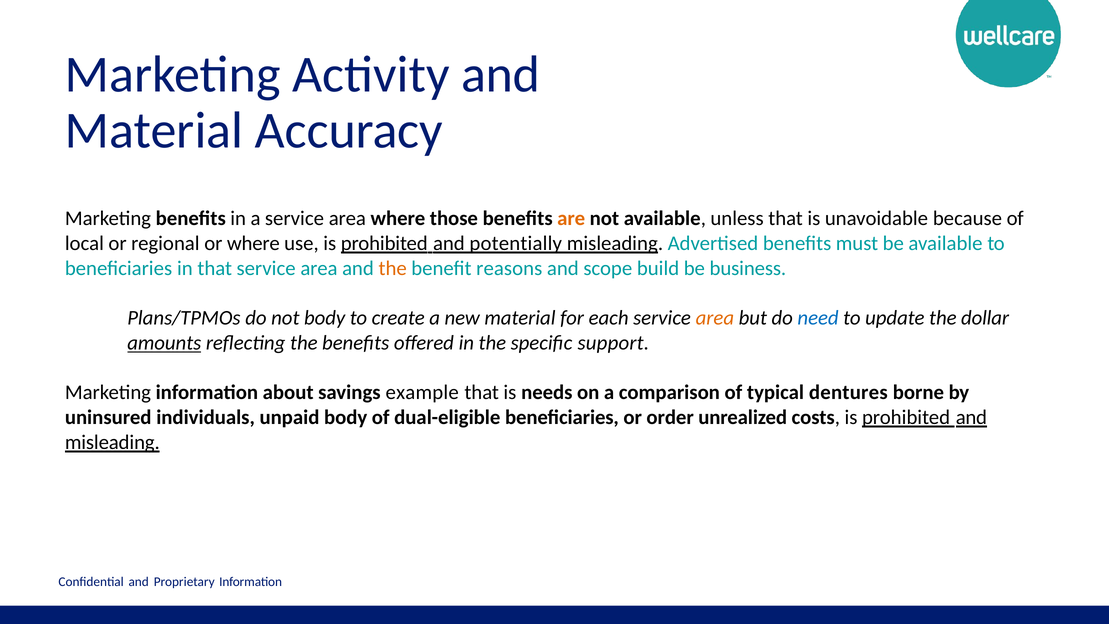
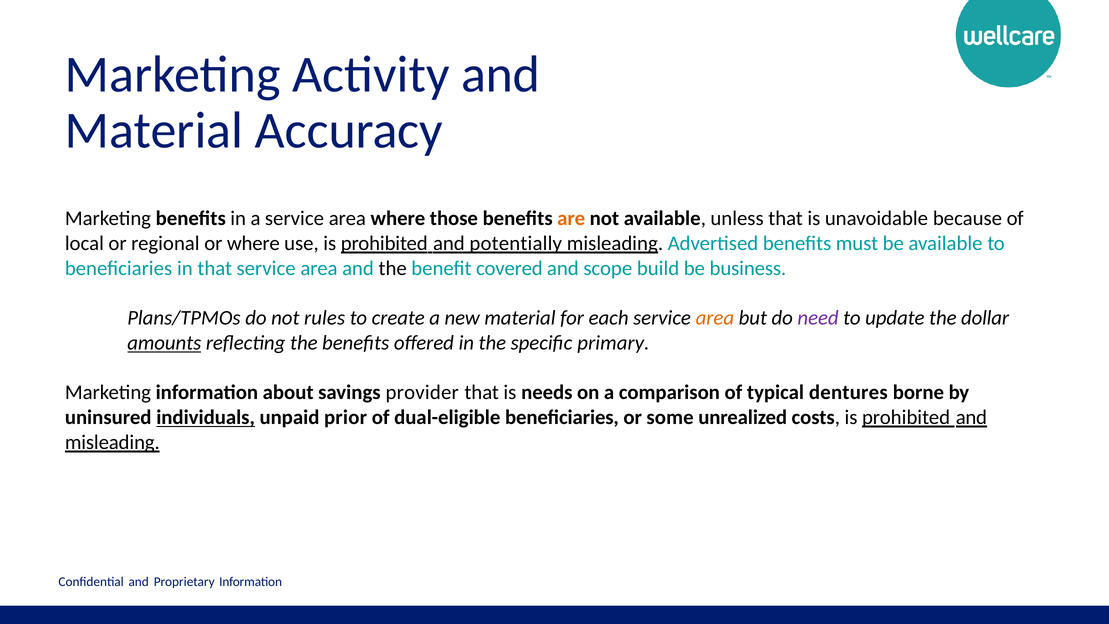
the at (393, 268) colour: orange -> black
reasons: reasons -> covered
not body: body -> rules
need colour: blue -> purple
support: support -> primary
example: example -> provider
individuals underline: none -> present
unpaid body: body -> prior
order: order -> some
